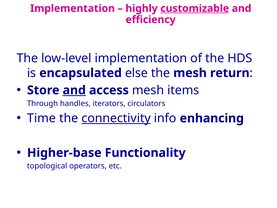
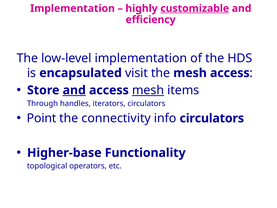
else: else -> visit
mesh return: return -> access
mesh at (148, 90) underline: none -> present
Time: Time -> Point
connectivity underline: present -> none
info enhancing: enhancing -> circulators
